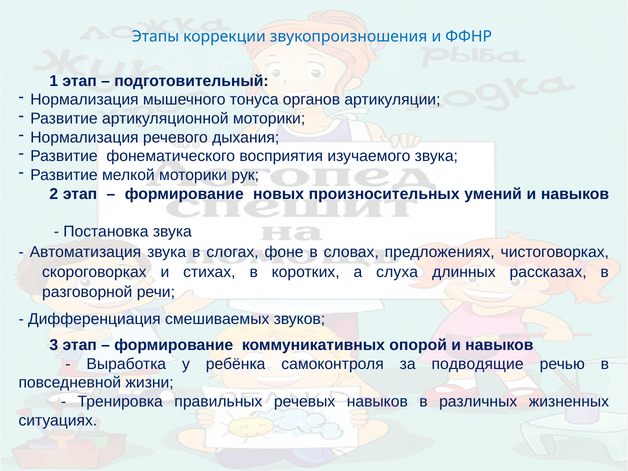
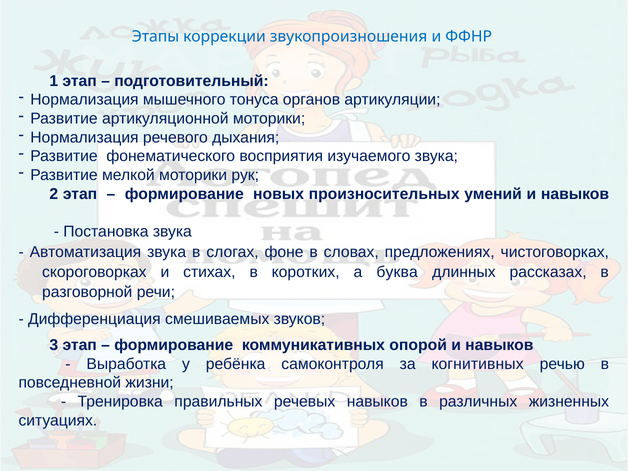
слуха: слуха -> буква
подводящие: подводящие -> когнитивных
